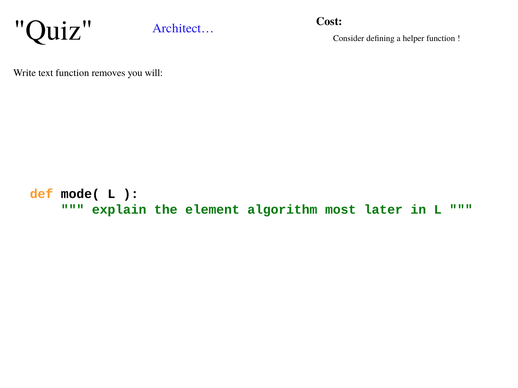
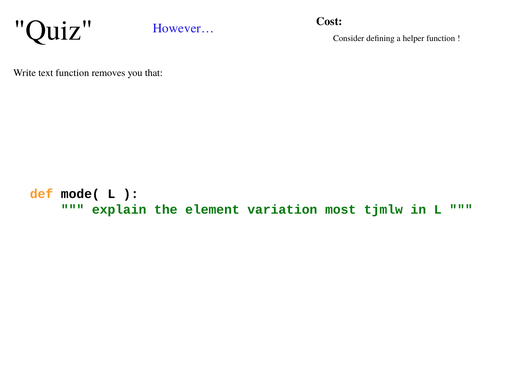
Architect…: Architect… -> However…
will: will -> that
algorithm: algorithm -> variation
later: later -> tjmlw
